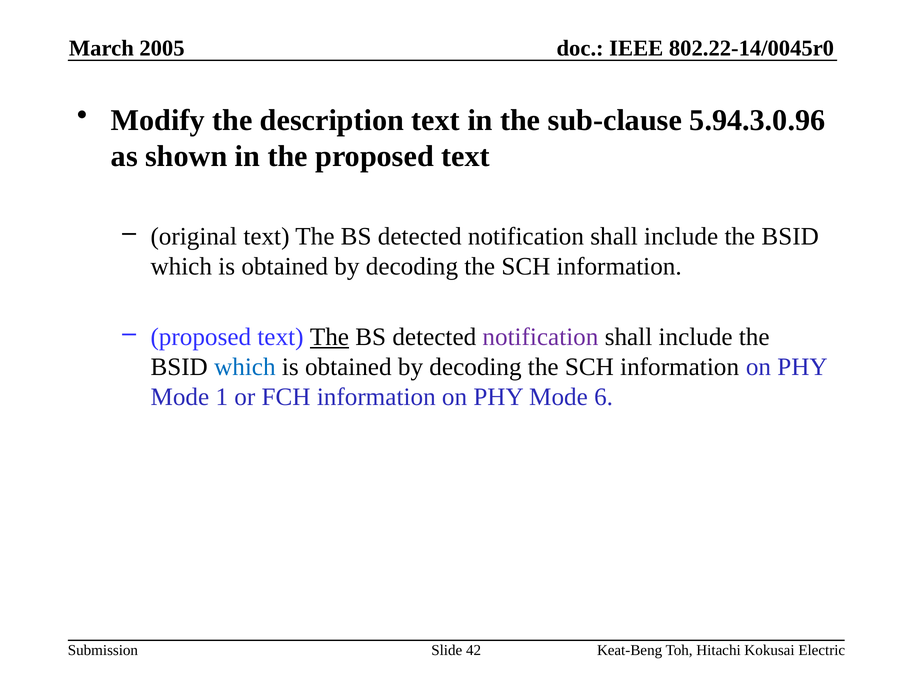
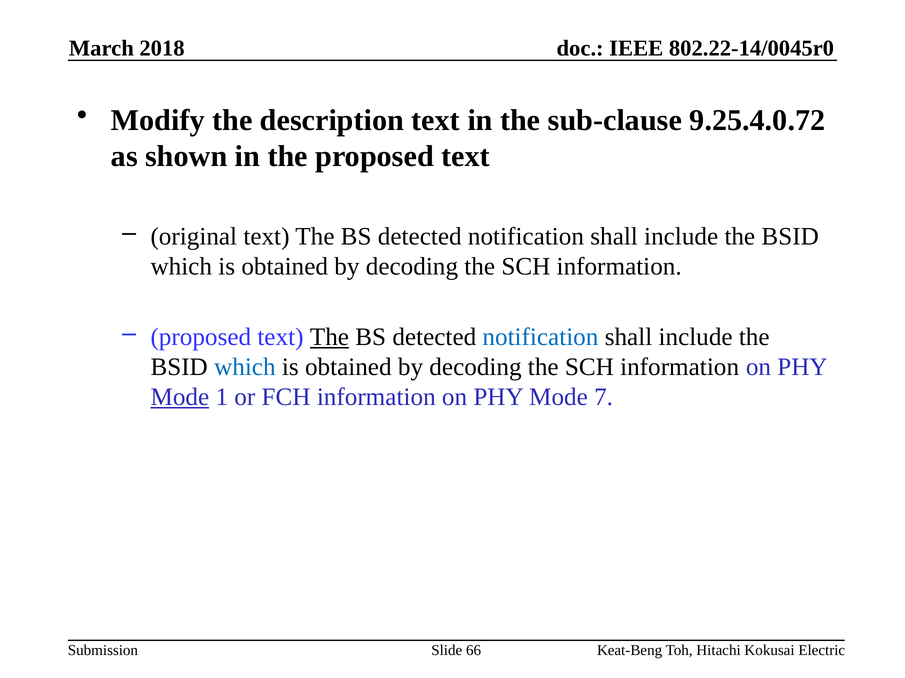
2005: 2005 -> 2018
5.94.3.0.96: 5.94.3.0.96 -> 9.25.4.0.72
notification at (540, 337) colour: purple -> blue
Mode at (180, 398) underline: none -> present
6: 6 -> 7
42: 42 -> 66
